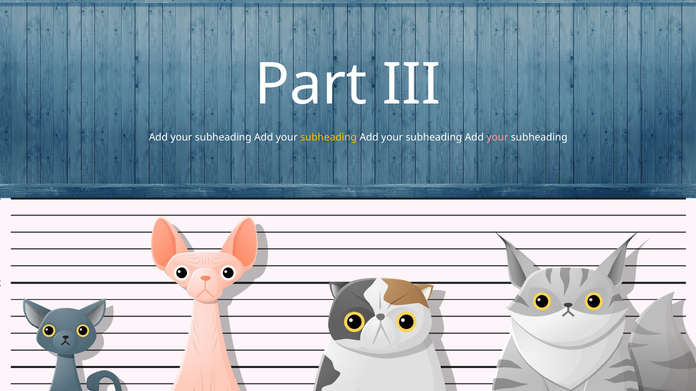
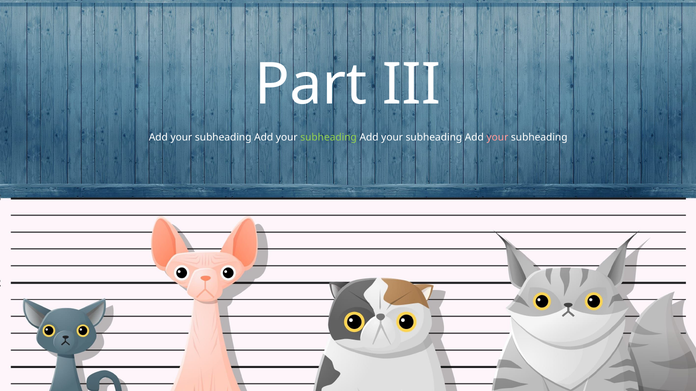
subheading at (329, 137) colour: yellow -> light green
